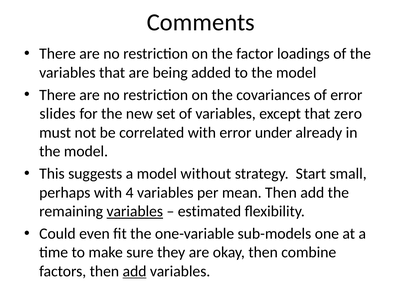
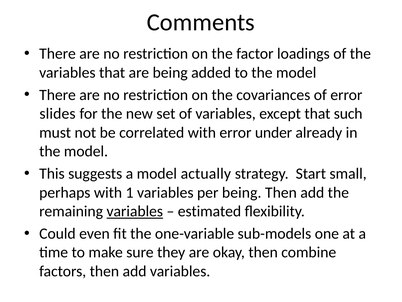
zero: zero -> such
without: without -> actually
4: 4 -> 1
per mean: mean -> being
add at (135, 271) underline: present -> none
